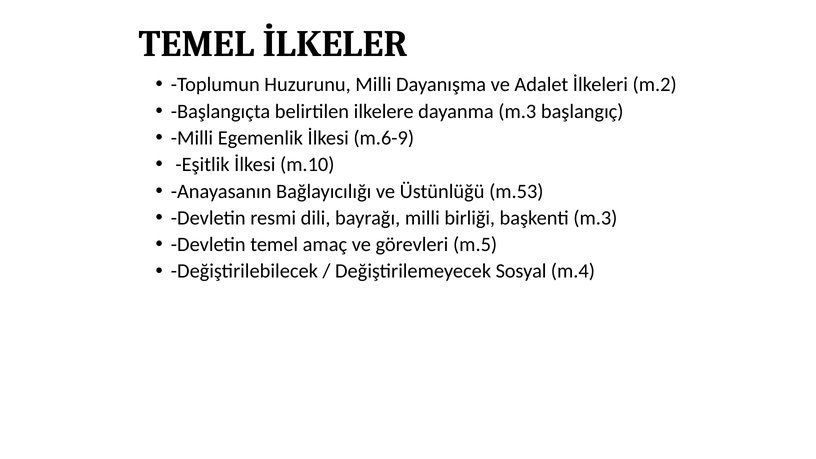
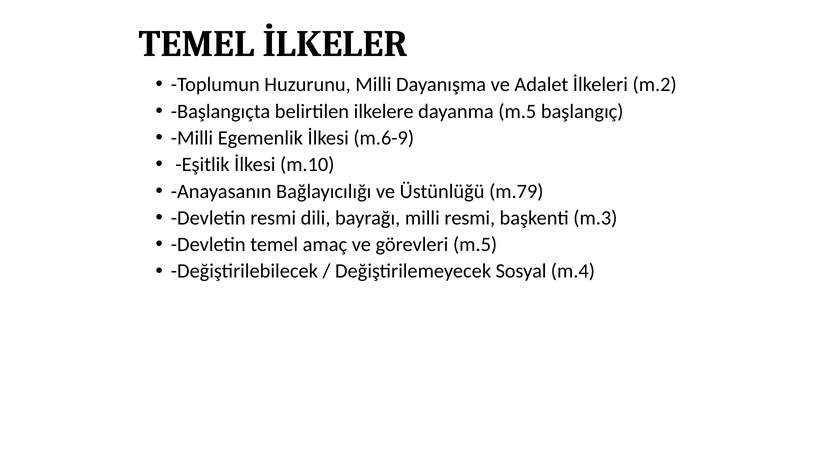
dayanma m.3: m.3 -> m.5
m.53: m.53 -> m.79
milli birliği: birliği -> resmi
